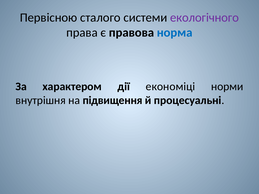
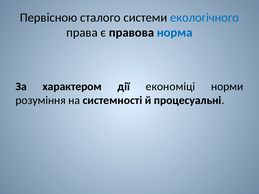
екологічного colour: purple -> blue
внутрішня: внутрішня -> розуміння
підвищення: підвищення -> системності
